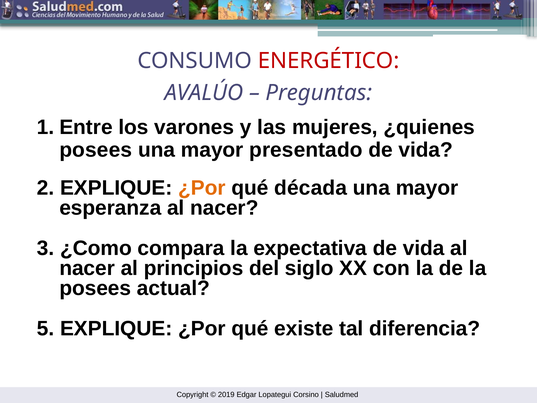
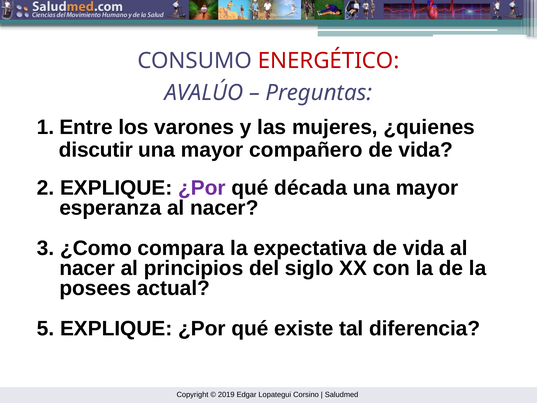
posees at (96, 150): posees -> discutir
presentado: presentado -> compañero
¿Por at (202, 188) colour: orange -> purple
